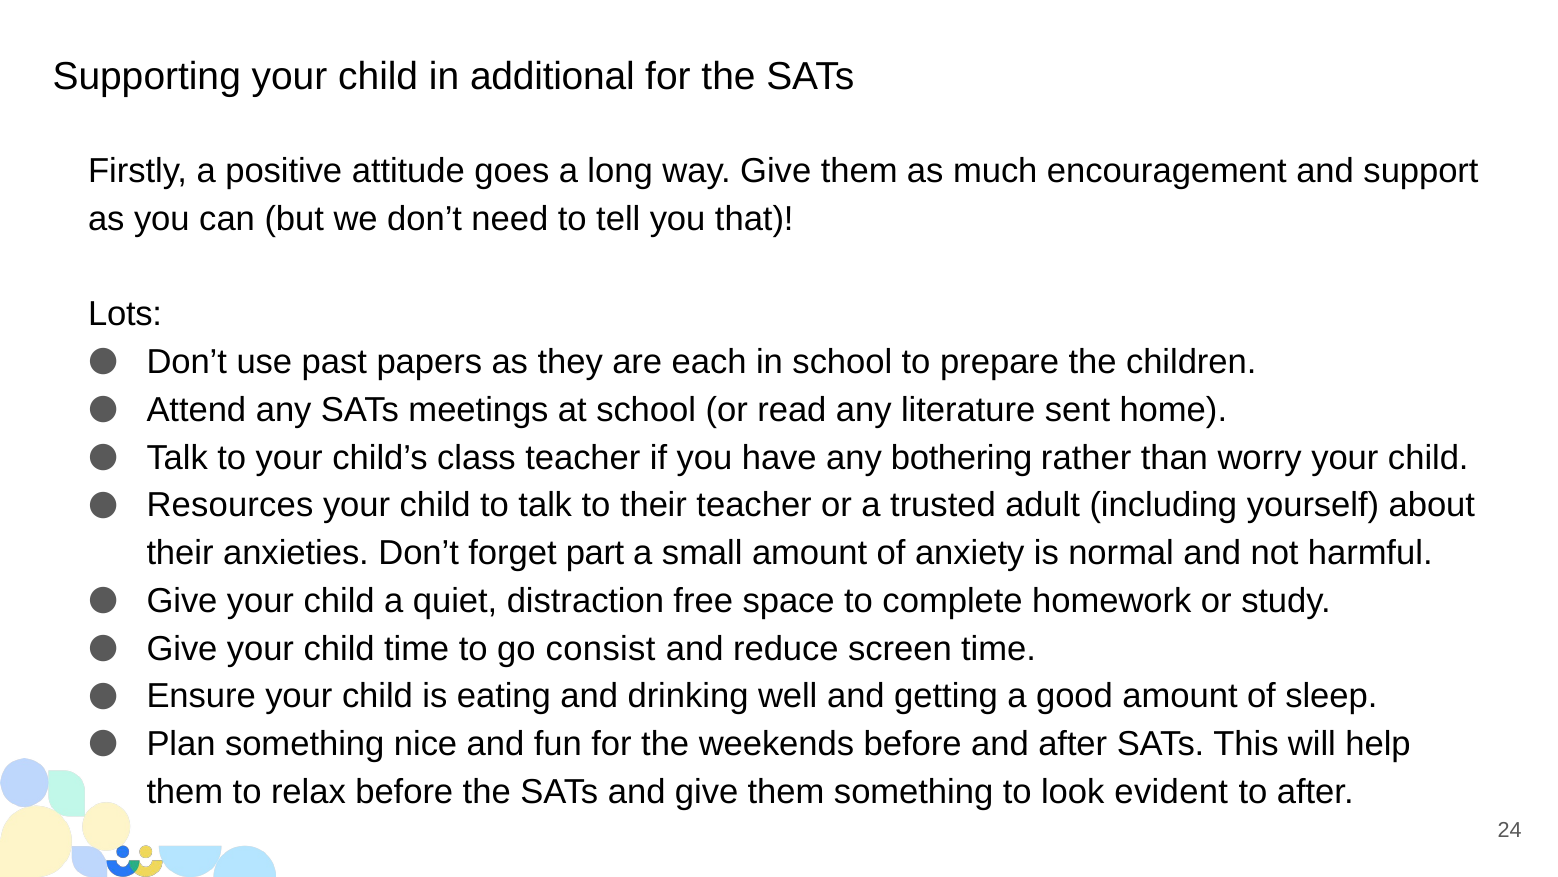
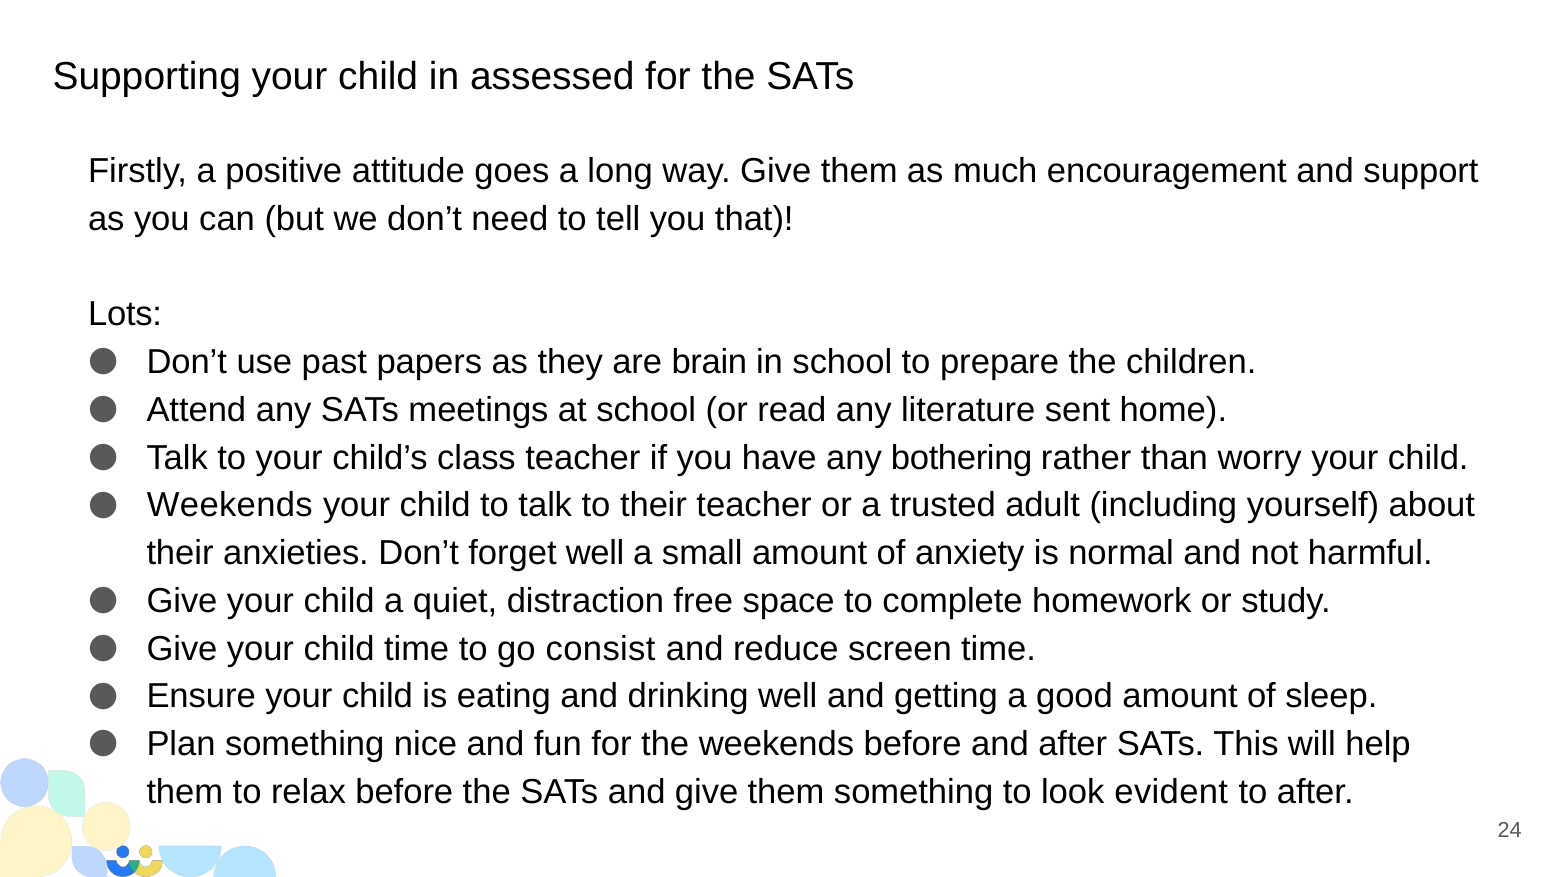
additional: additional -> assessed
each: each -> brain
Resources at (230, 505): Resources -> Weekends
forget part: part -> well
